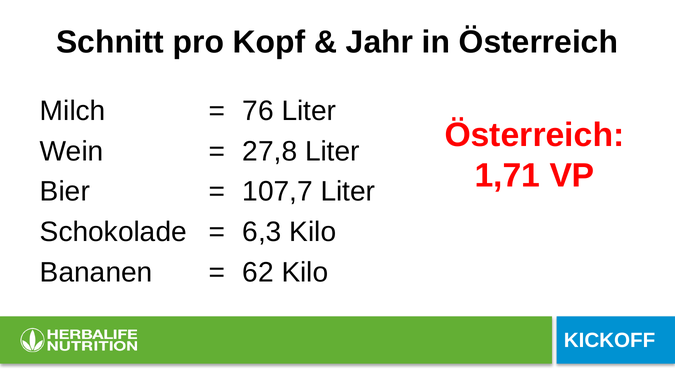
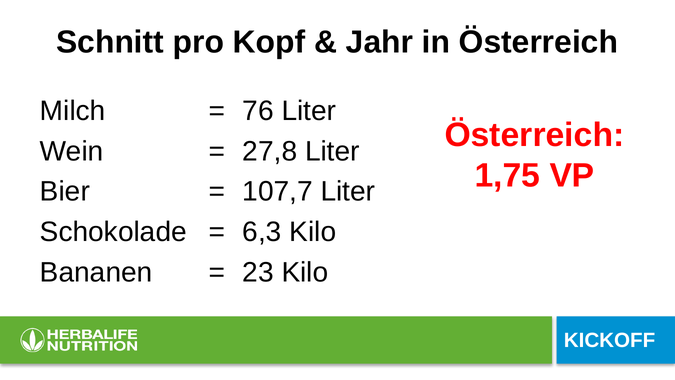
1,71: 1,71 -> 1,75
62: 62 -> 23
